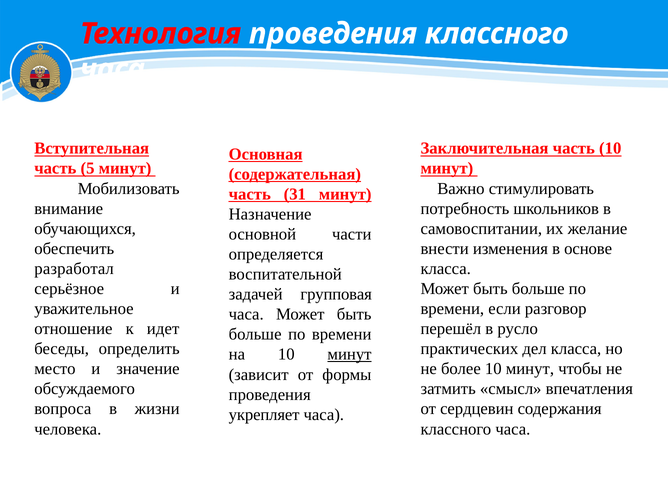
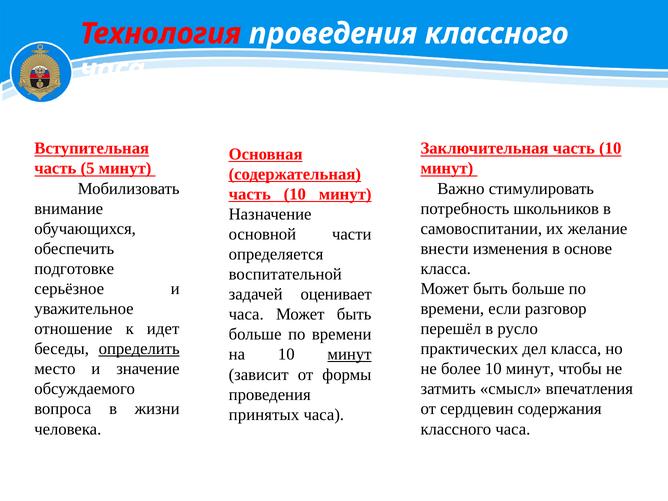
31 at (295, 194): 31 -> 10
разработал: разработал -> подготовке
групповая: групповая -> оценивает
определить underline: none -> present
укрепляет: укрепляет -> принятых
